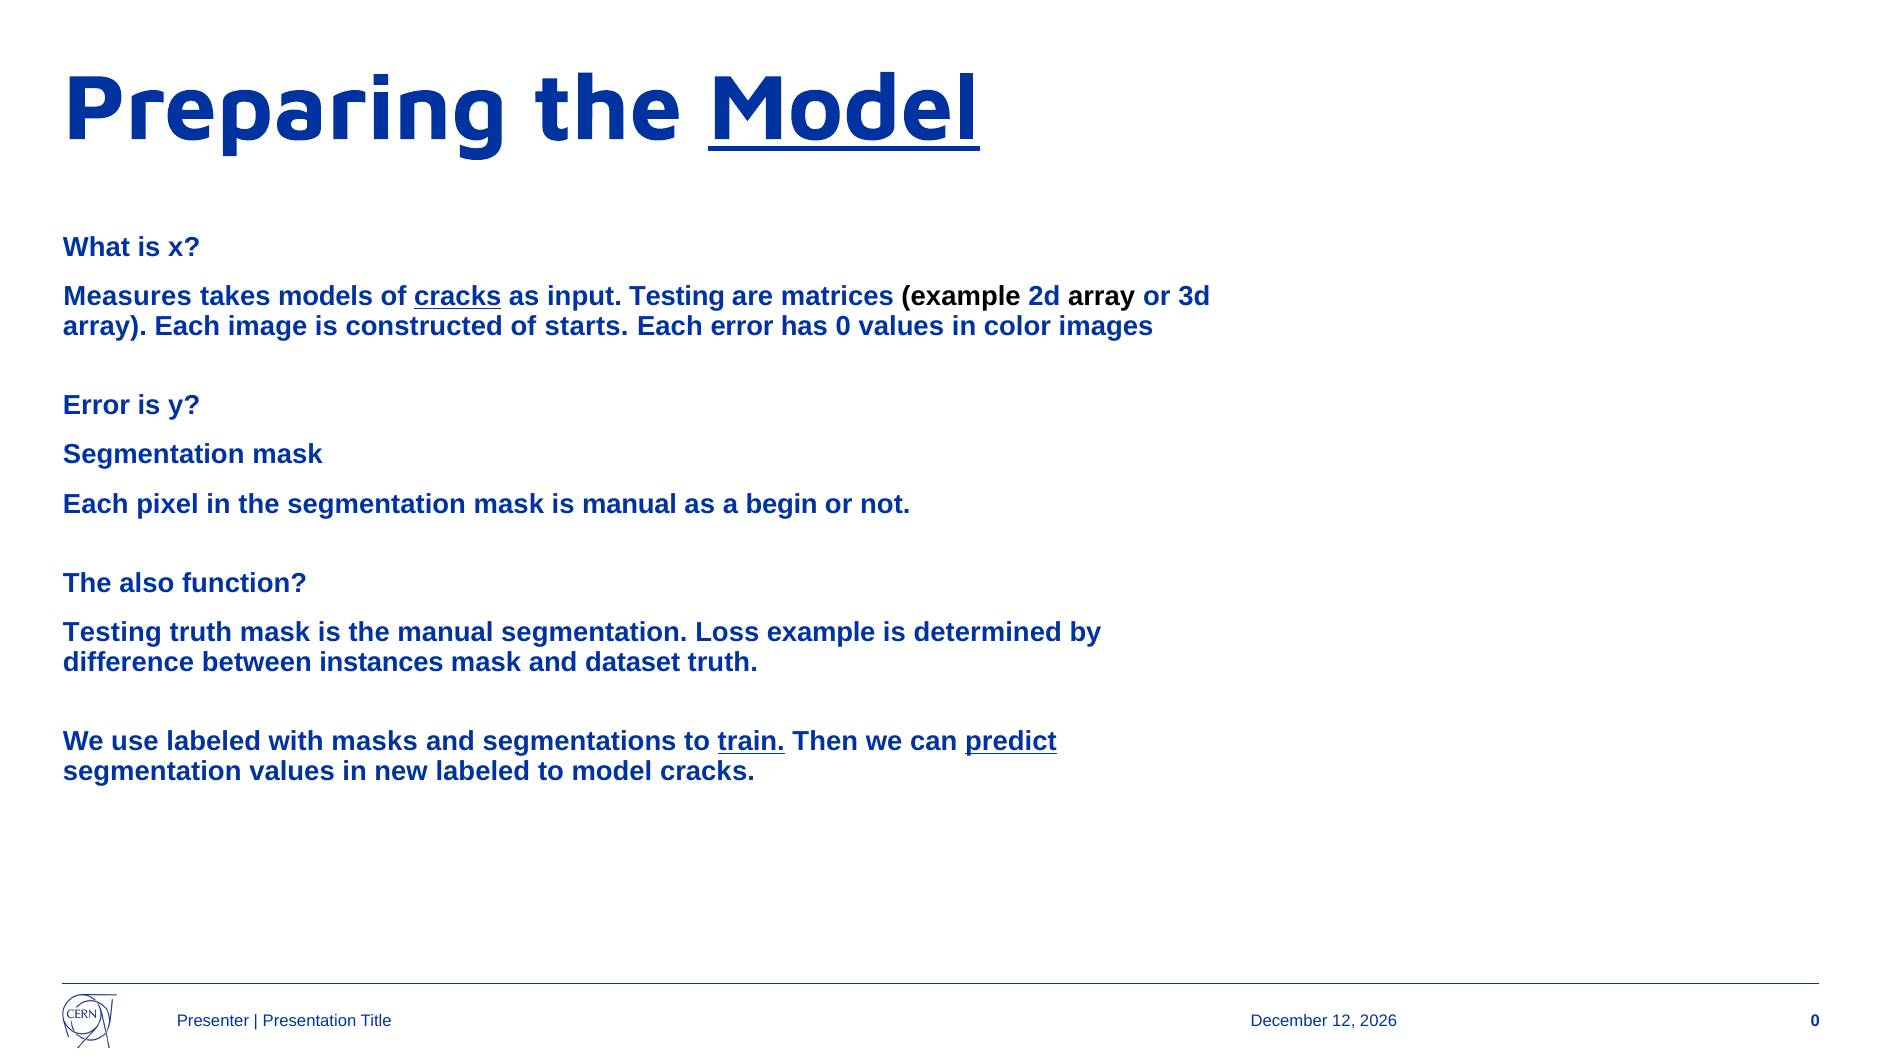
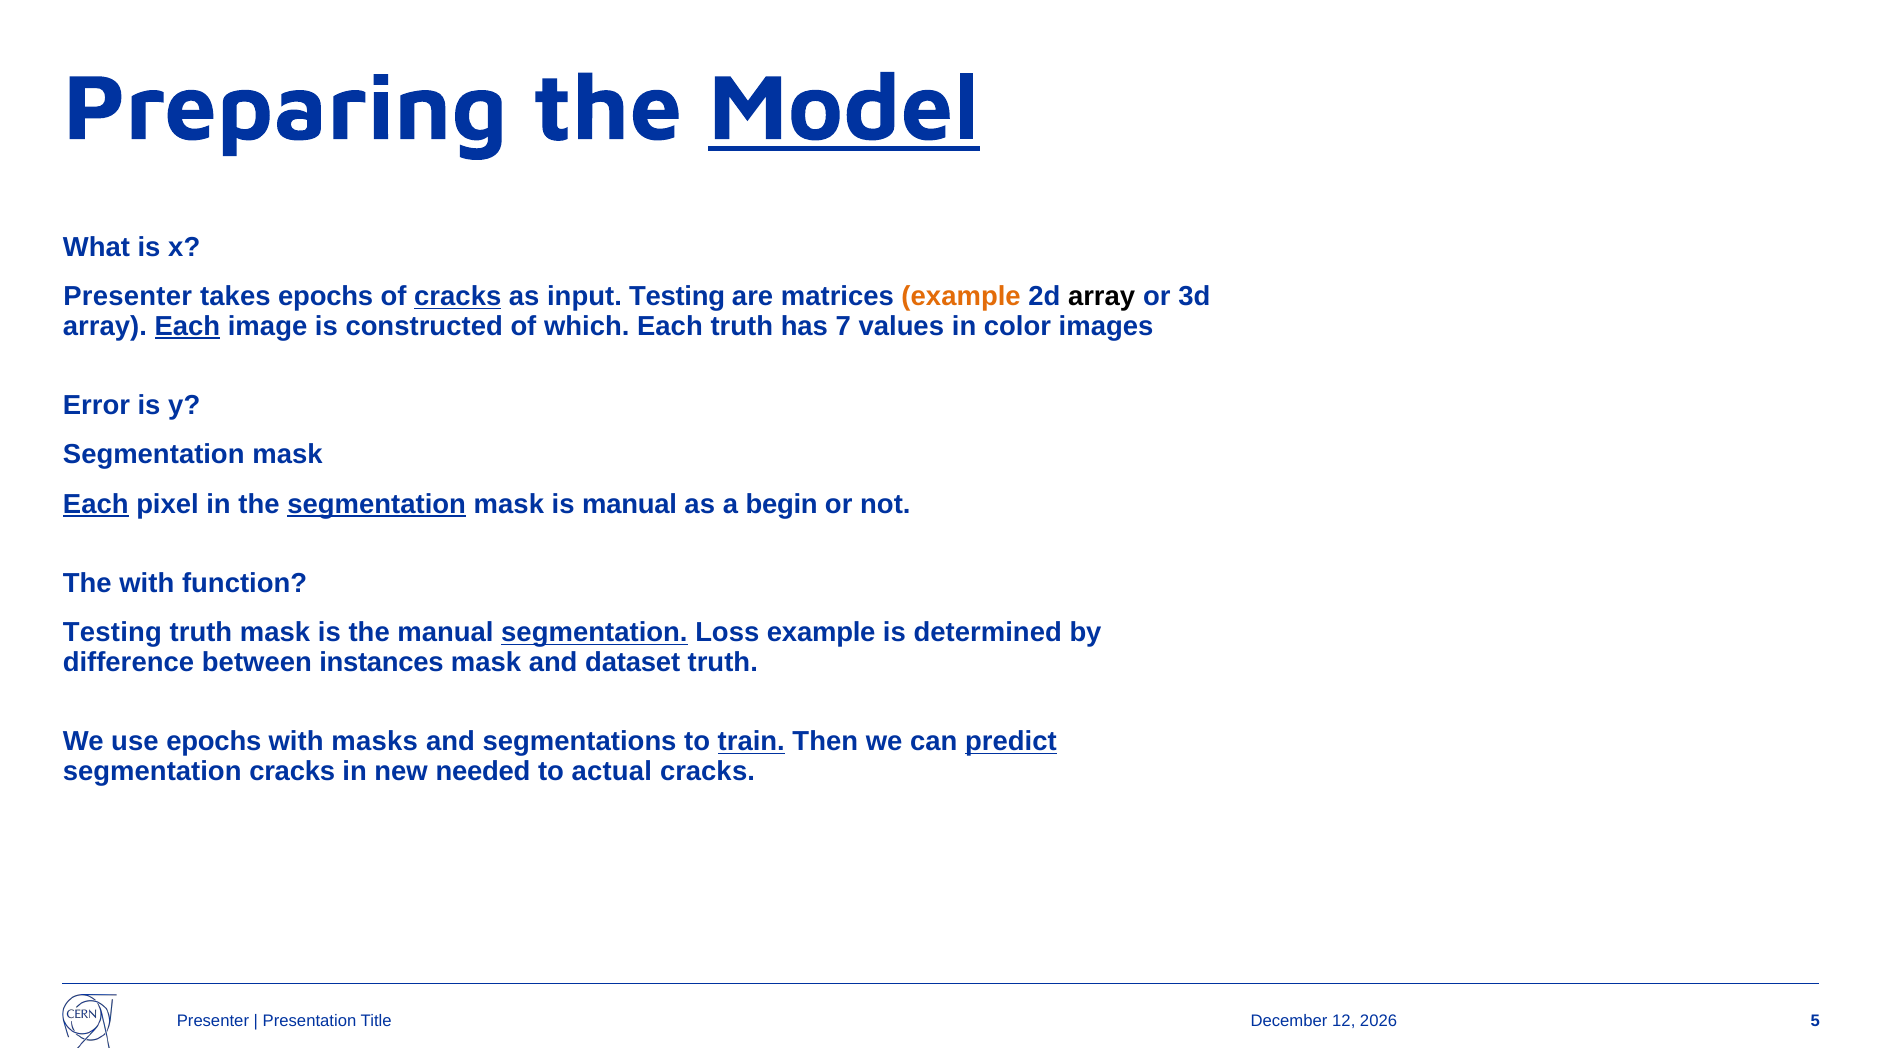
Measures at (128, 297): Measures -> Presenter
takes models: models -> epochs
example at (961, 297) colour: black -> orange
Each at (187, 326) underline: none -> present
starts: starts -> which
Each error: error -> truth
has 0: 0 -> 7
Each at (96, 504) underline: none -> present
segmentation at (377, 504) underline: none -> present
The also: also -> with
segmentation at (594, 633) underline: none -> present
use labeled: labeled -> epochs
segmentation values: values -> cracks
new labeled: labeled -> needed
to model: model -> actual
Title 0: 0 -> 5
